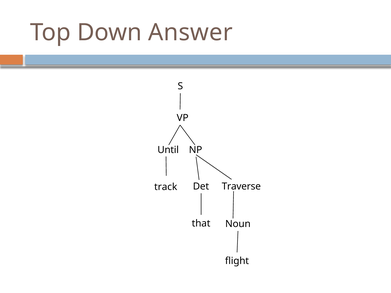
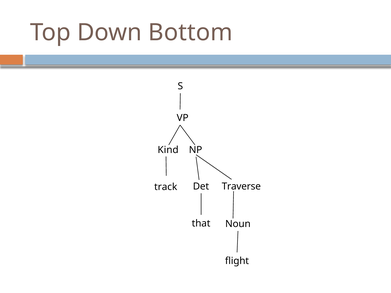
Answer: Answer -> Bottom
Until: Until -> Kind
